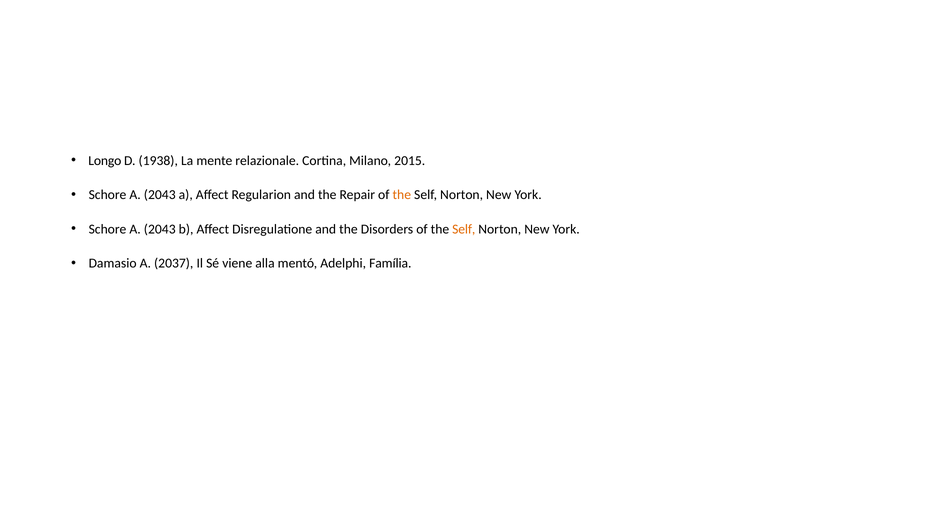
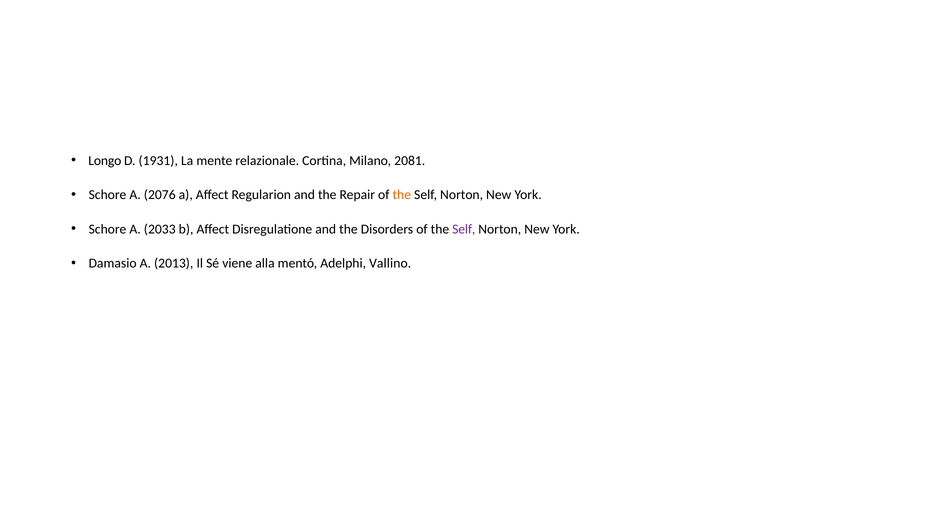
1938: 1938 -> 1931
2015: 2015 -> 2081
2043 at (160, 195): 2043 -> 2076
2043 at (160, 229): 2043 -> 2033
Self at (464, 229) colour: orange -> purple
2037: 2037 -> 2013
Família: Família -> Vallino
